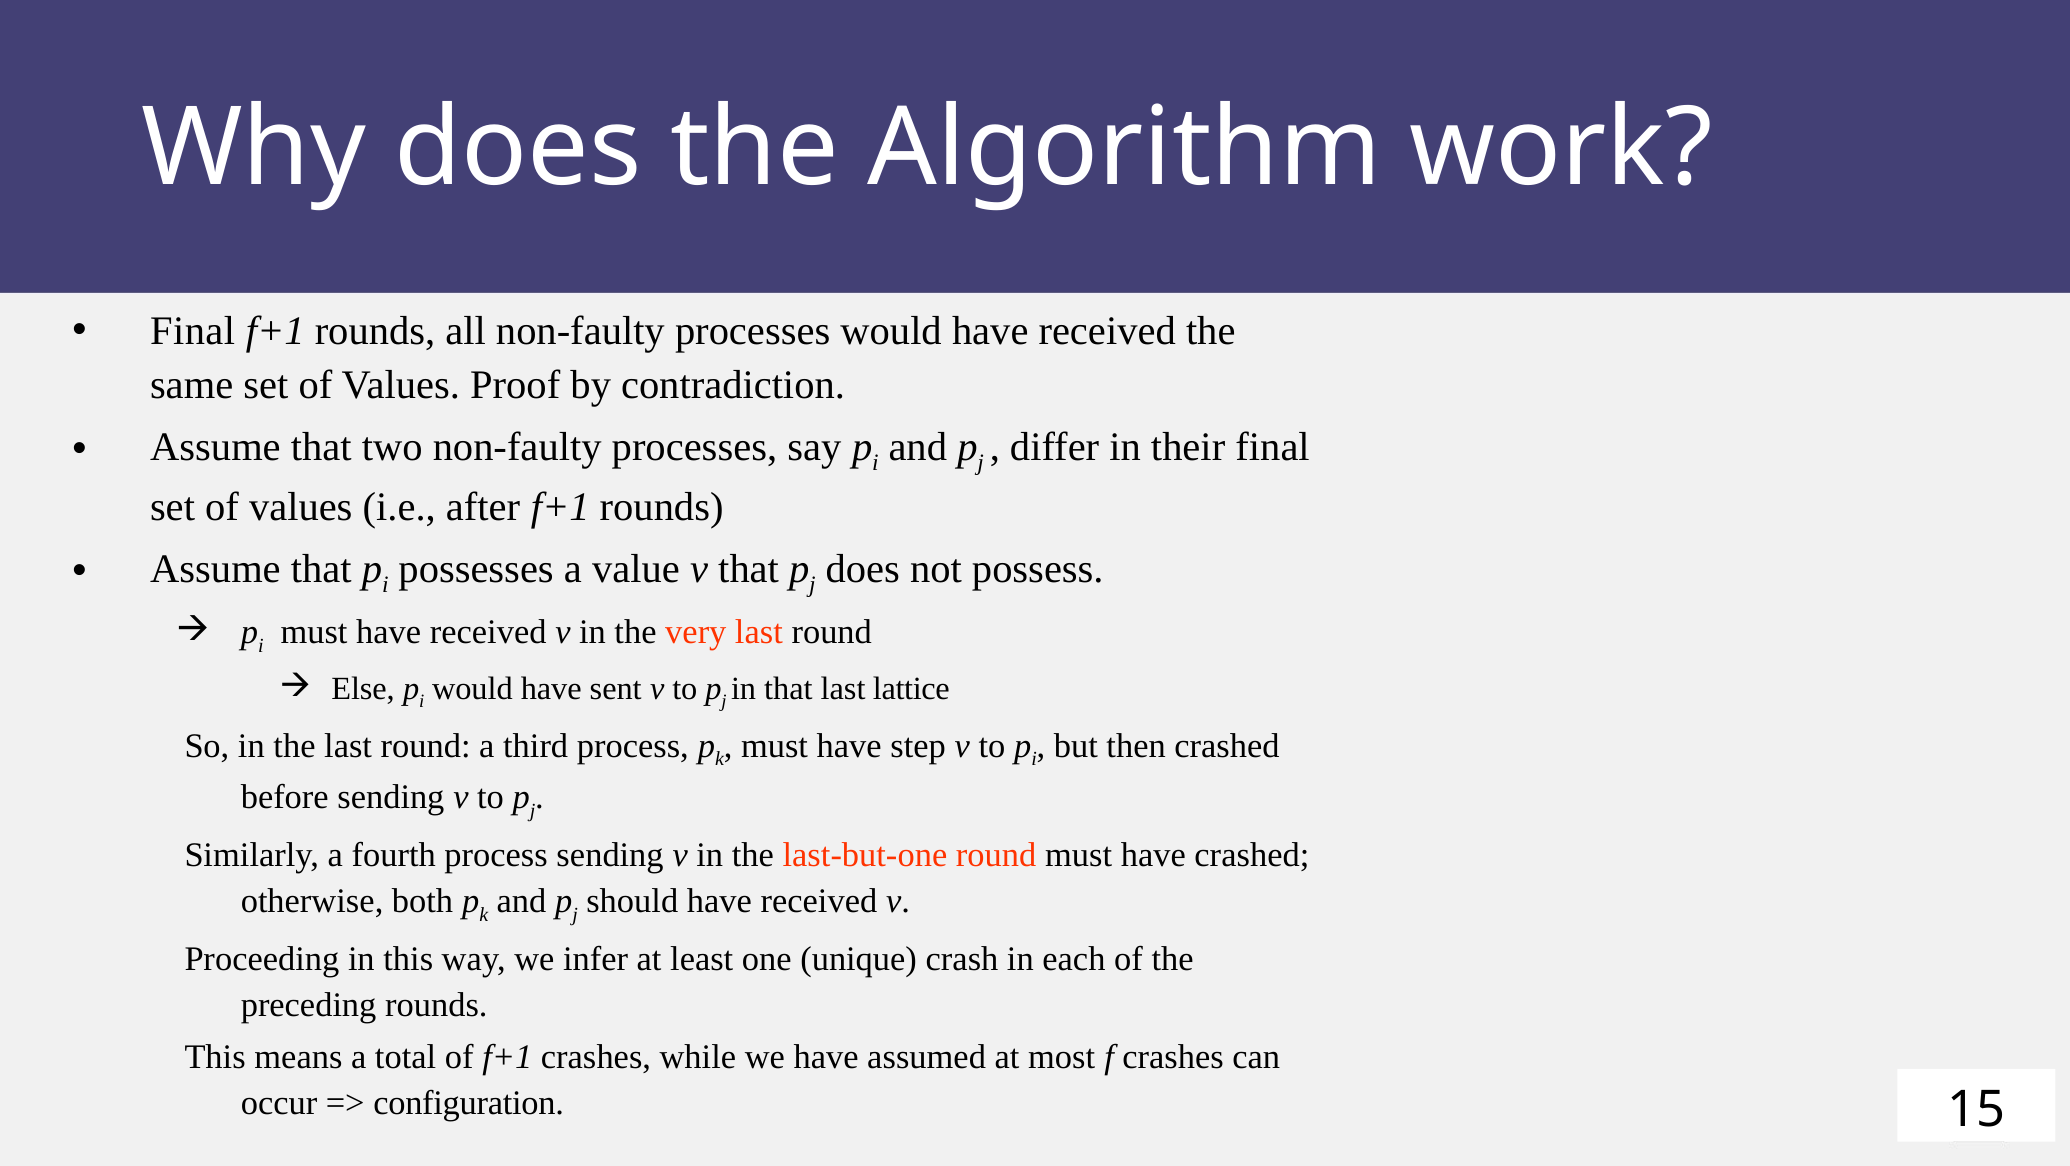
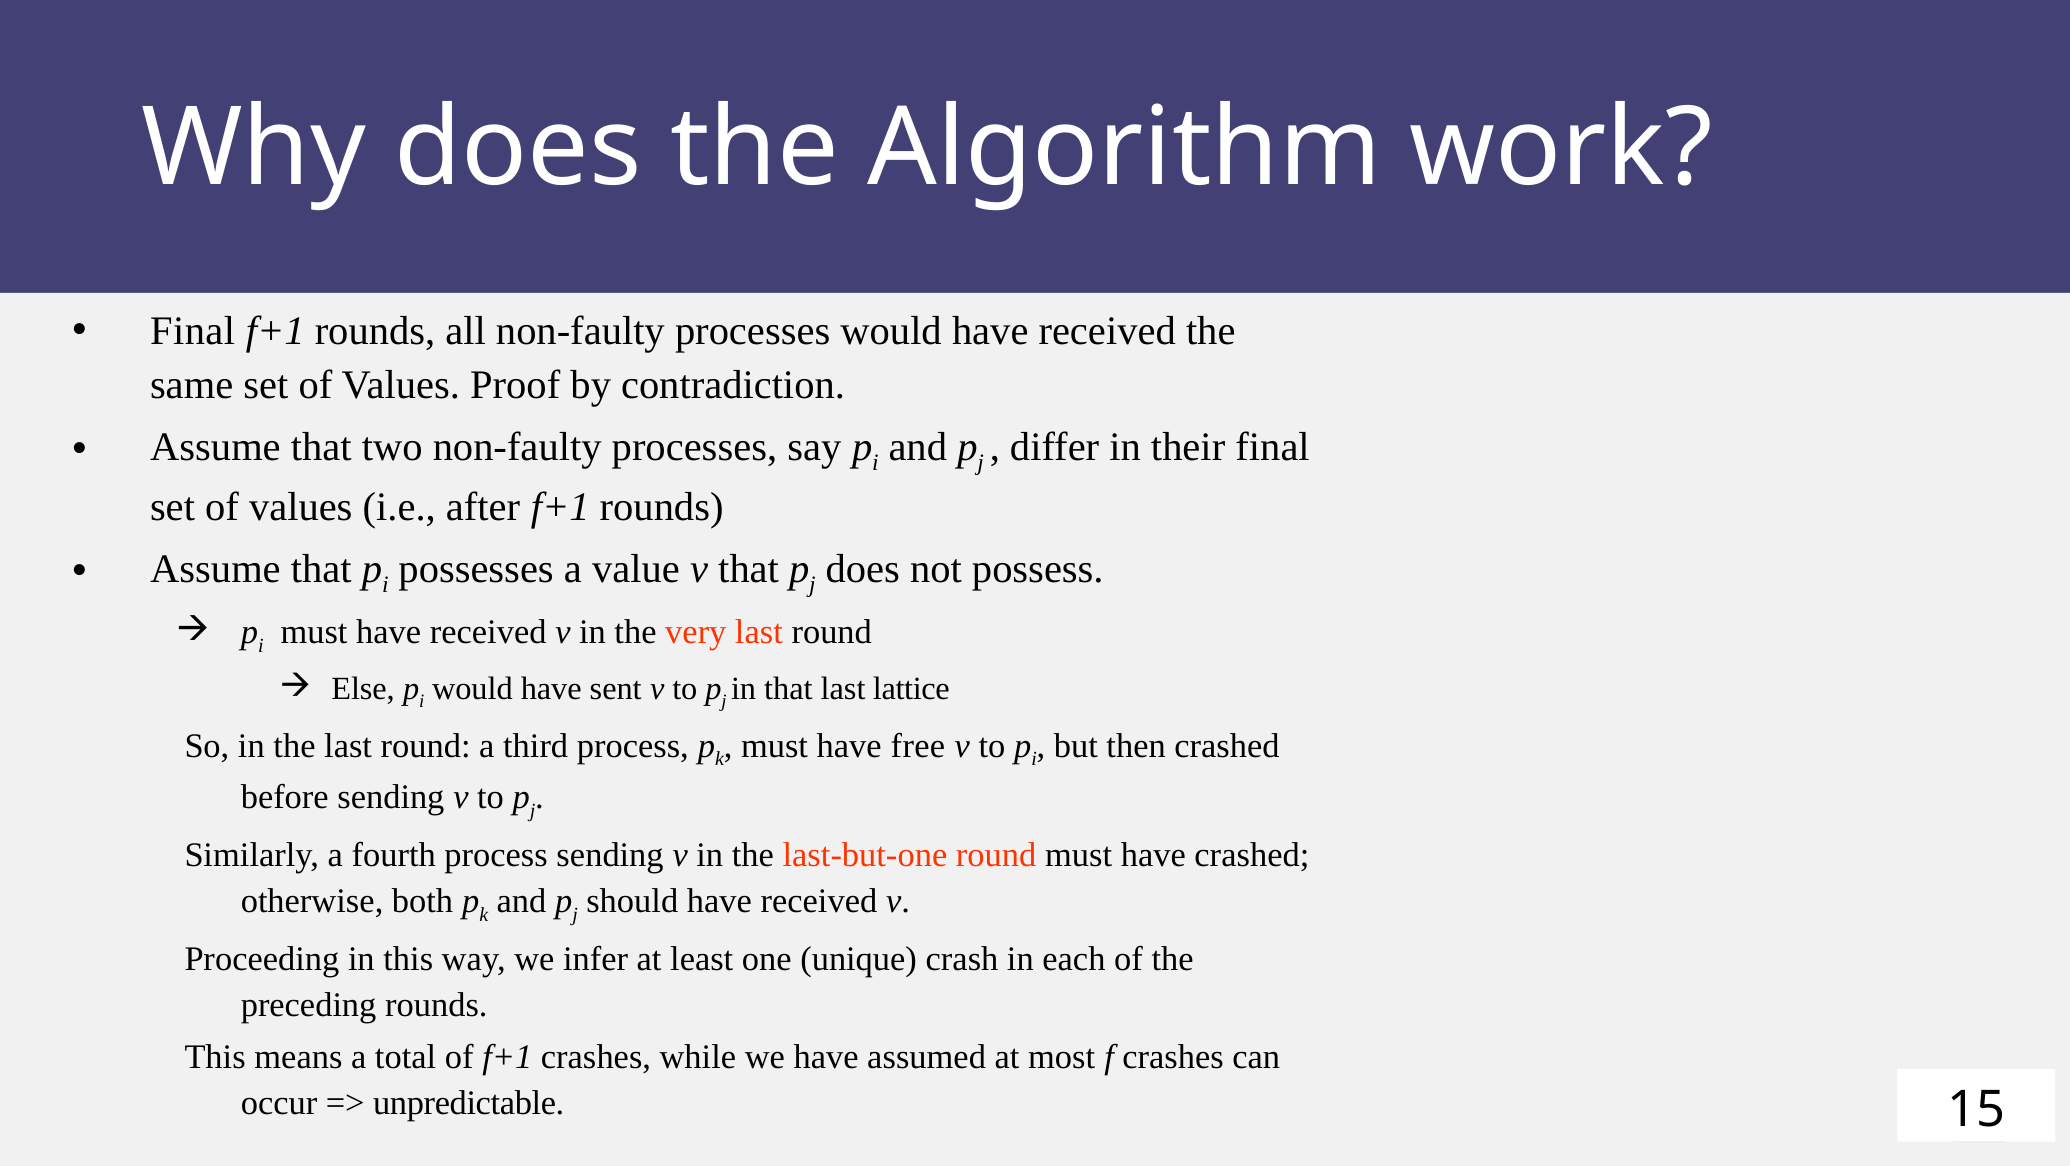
step: step -> free
configuration: configuration -> unpredictable
